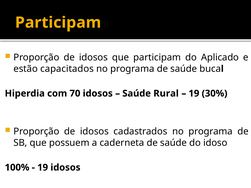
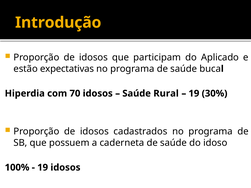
Participam at (58, 23): Participam -> Introdução
capacitados: capacitados -> expectativas
